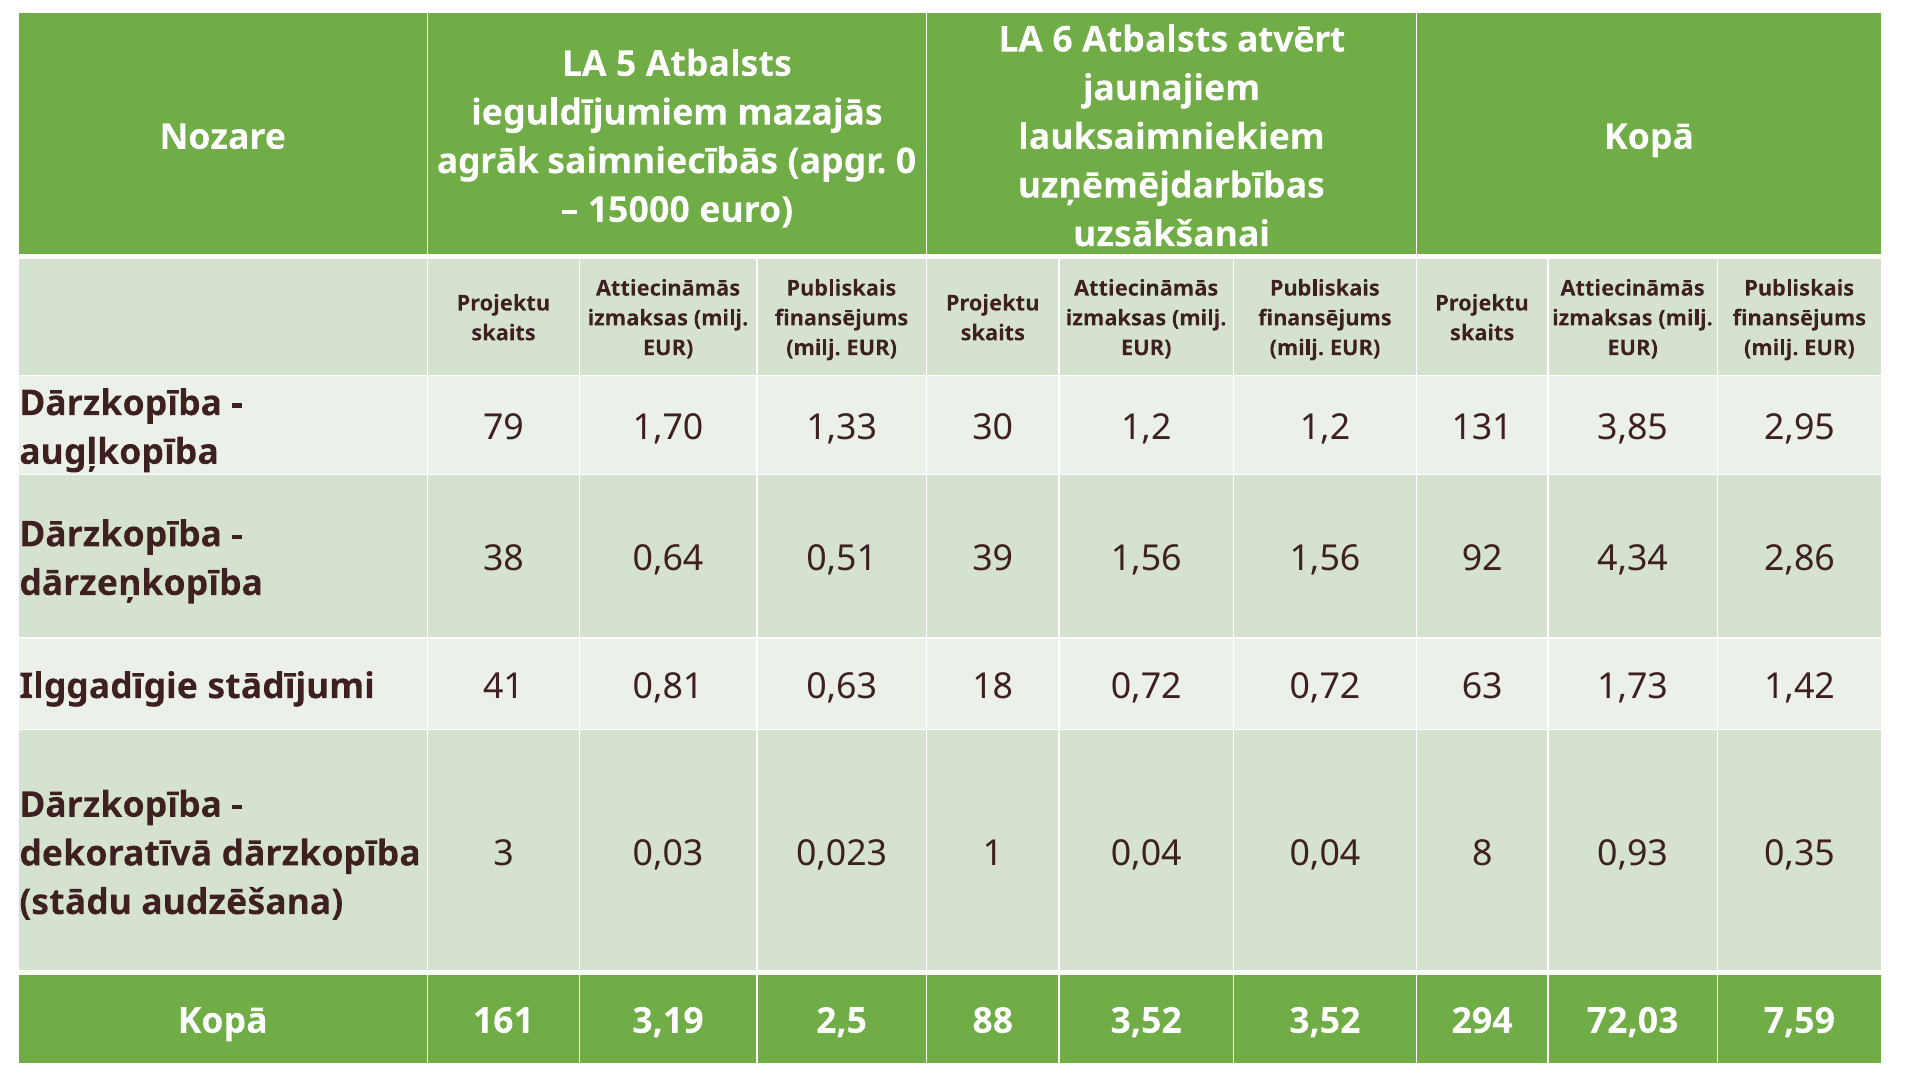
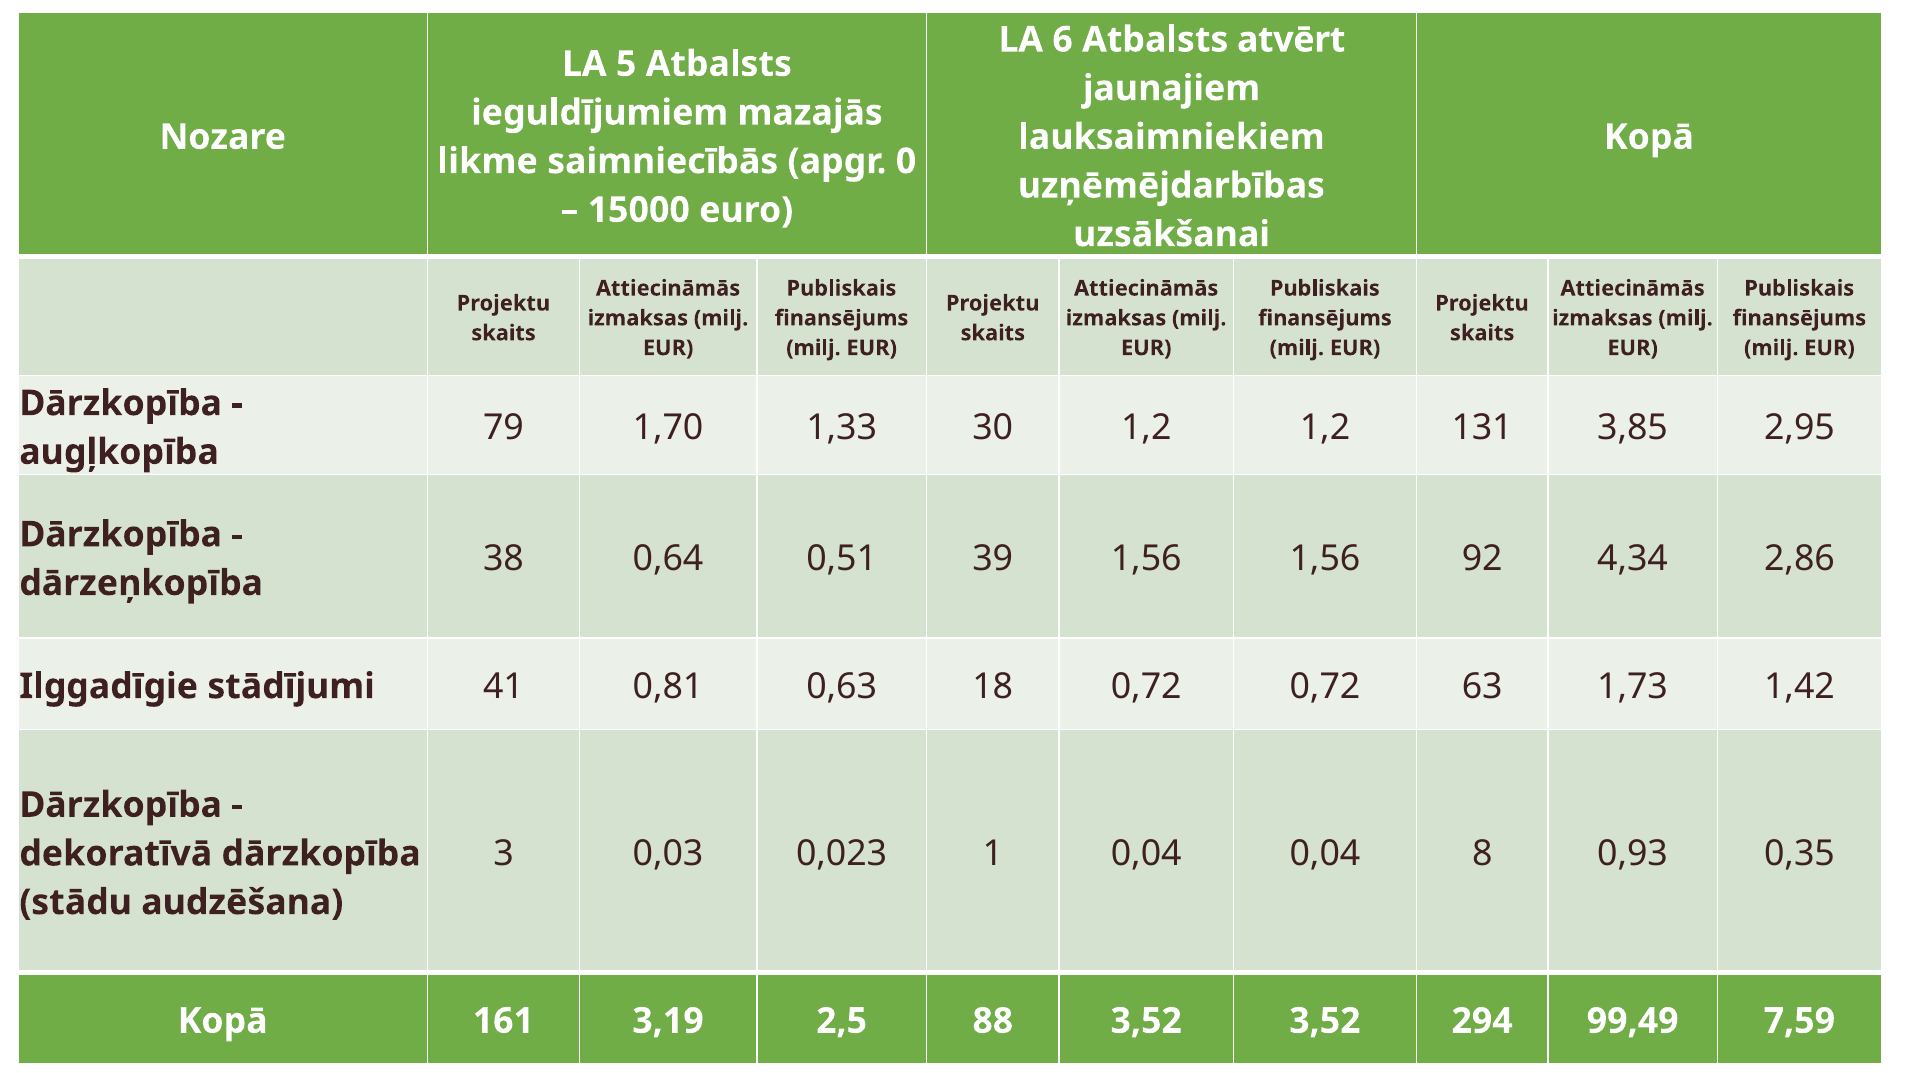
agrāk: agrāk -> likme
72,03: 72,03 -> 99,49
